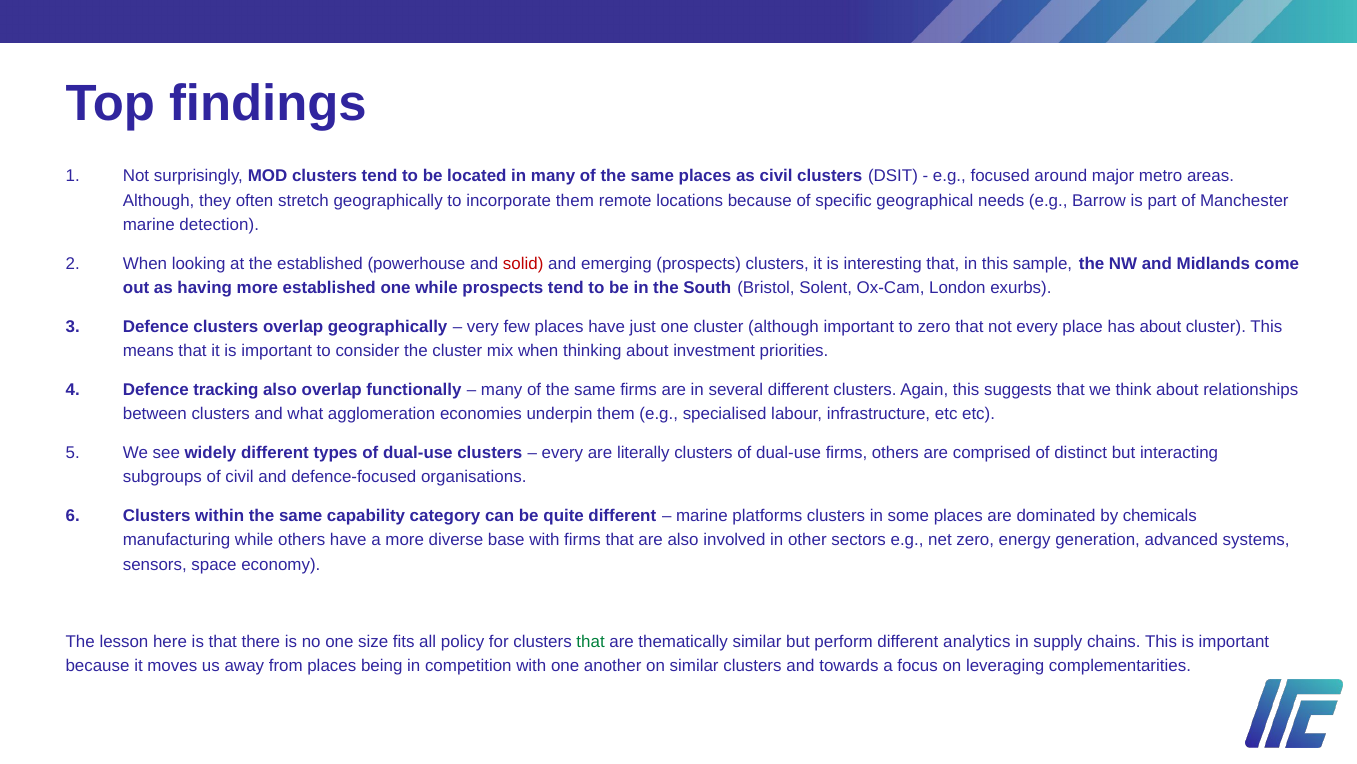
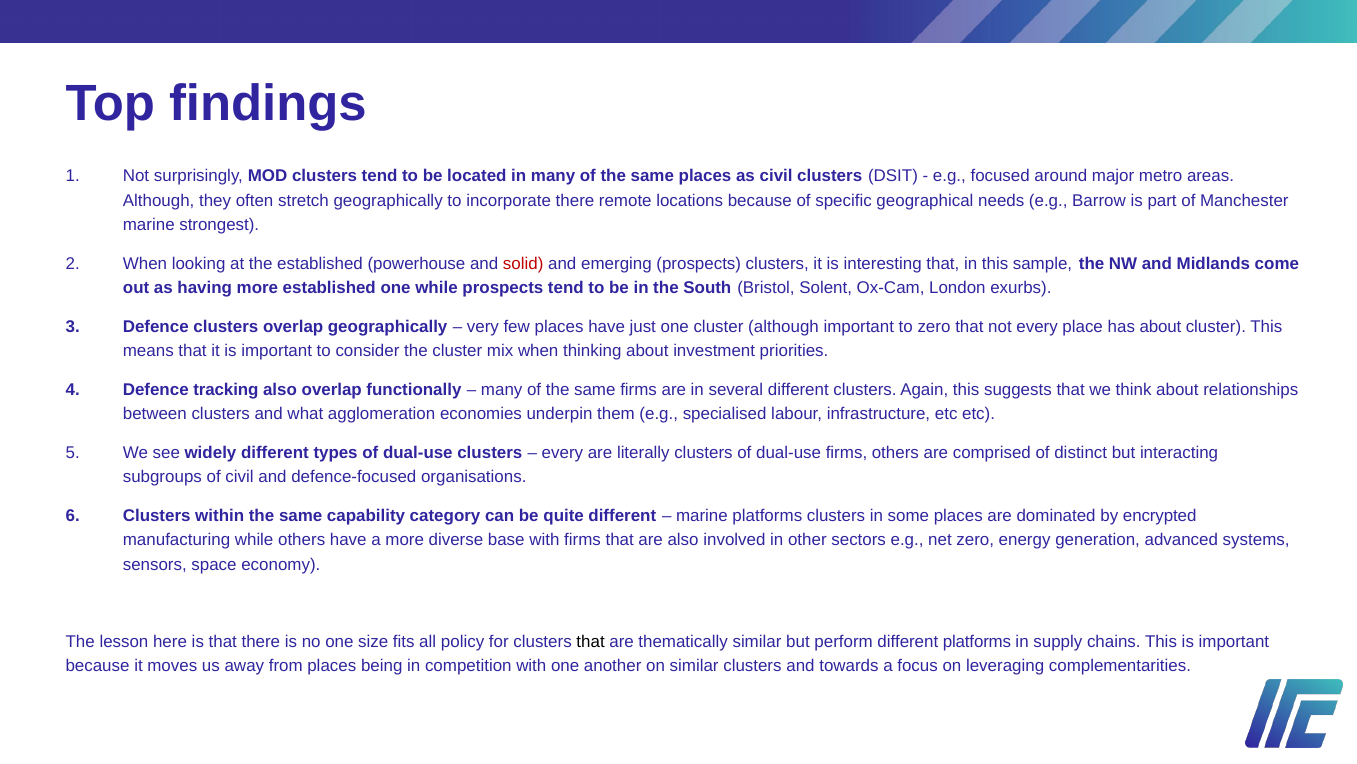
incorporate them: them -> there
detection: detection -> strongest
chemicals: chemicals -> encrypted
that at (591, 641) colour: green -> black
different analytics: analytics -> platforms
